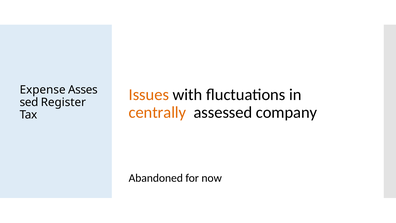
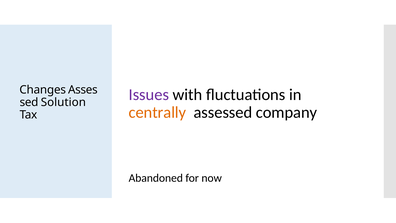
Expense: Expense -> Changes
Issues colour: orange -> purple
Register: Register -> Solution
